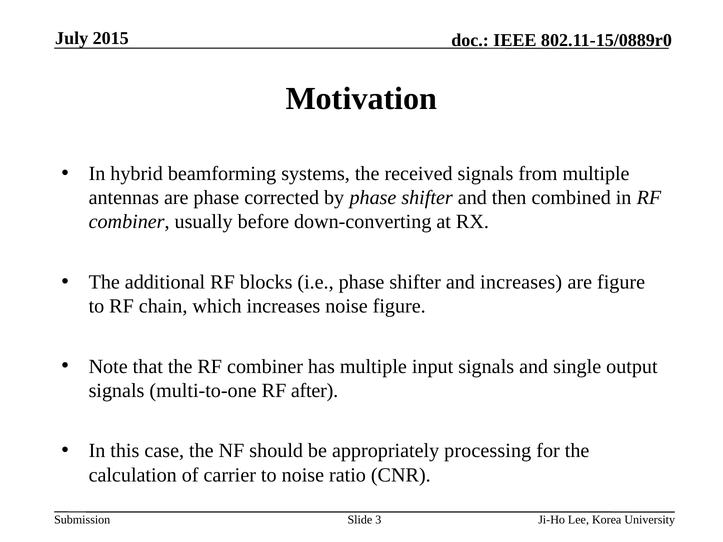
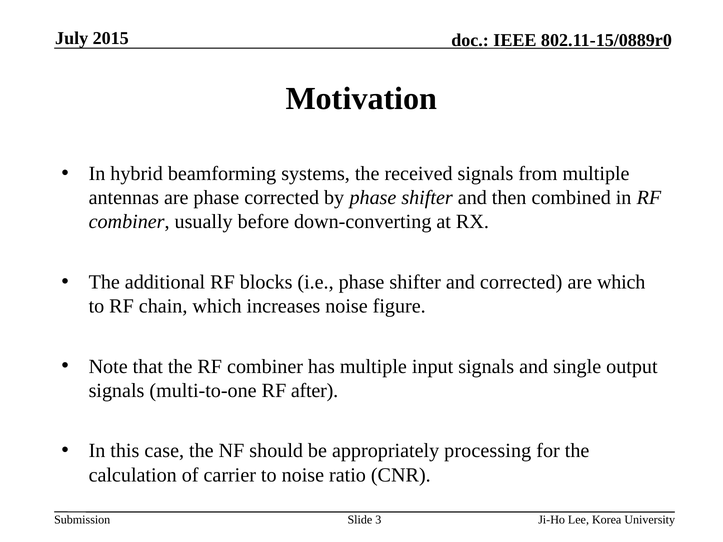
and increases: increases -> corrected
are figure: figure -> which
